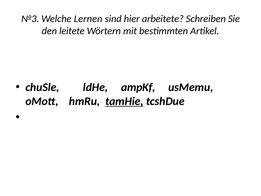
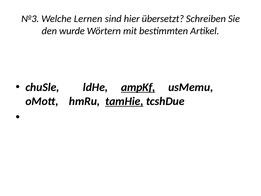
arbeitete: arbeitete -> übersetzt
leitete: leitete -> wurde
ampKf underline: none -> present
